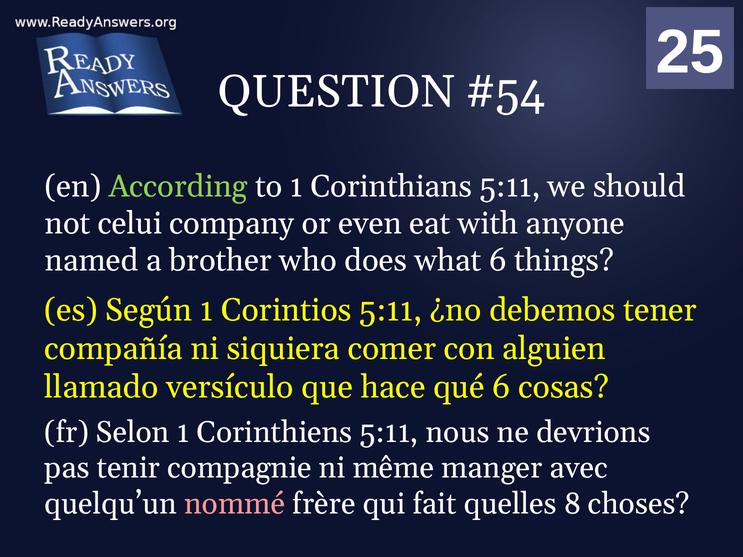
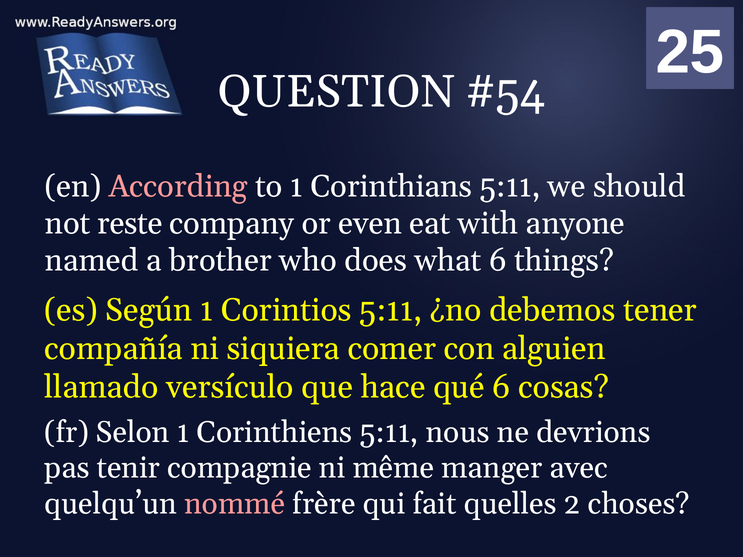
According colour: light green -> pink
celui: celui -> reste
8: 8 -> 2
